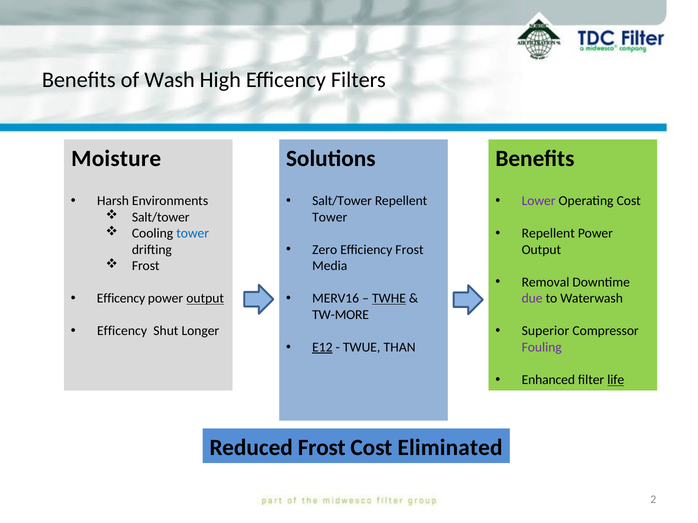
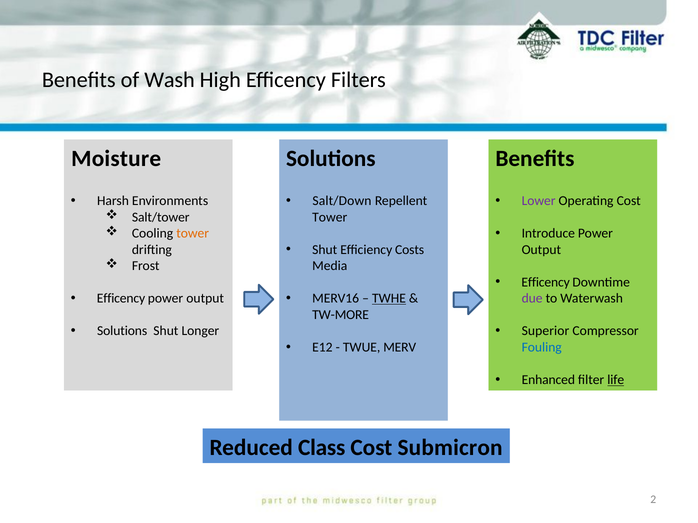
Salt/Tower at (342, 201): Salt/Tower -> Salt/Down
tower at (193, 234) colour: blue -> orange
Repellent at (548, 234): Repellent -> Introduce
Zero at (325, 250): Zero -> Shut
Efficiency Frost: Frost -> Costs
Removal at (546, 282): Removal -> Efficency
output at (205, 299) underline: present -> none
Efficency at (122, 331): Efficency -> Solutions
E12 underline: present -> none
THAN: THAN -> MERV
Fouling colour: purple -> blue
Reduced Frost: Frost -> Class
Eliminated: Eliminated -> Submicron
